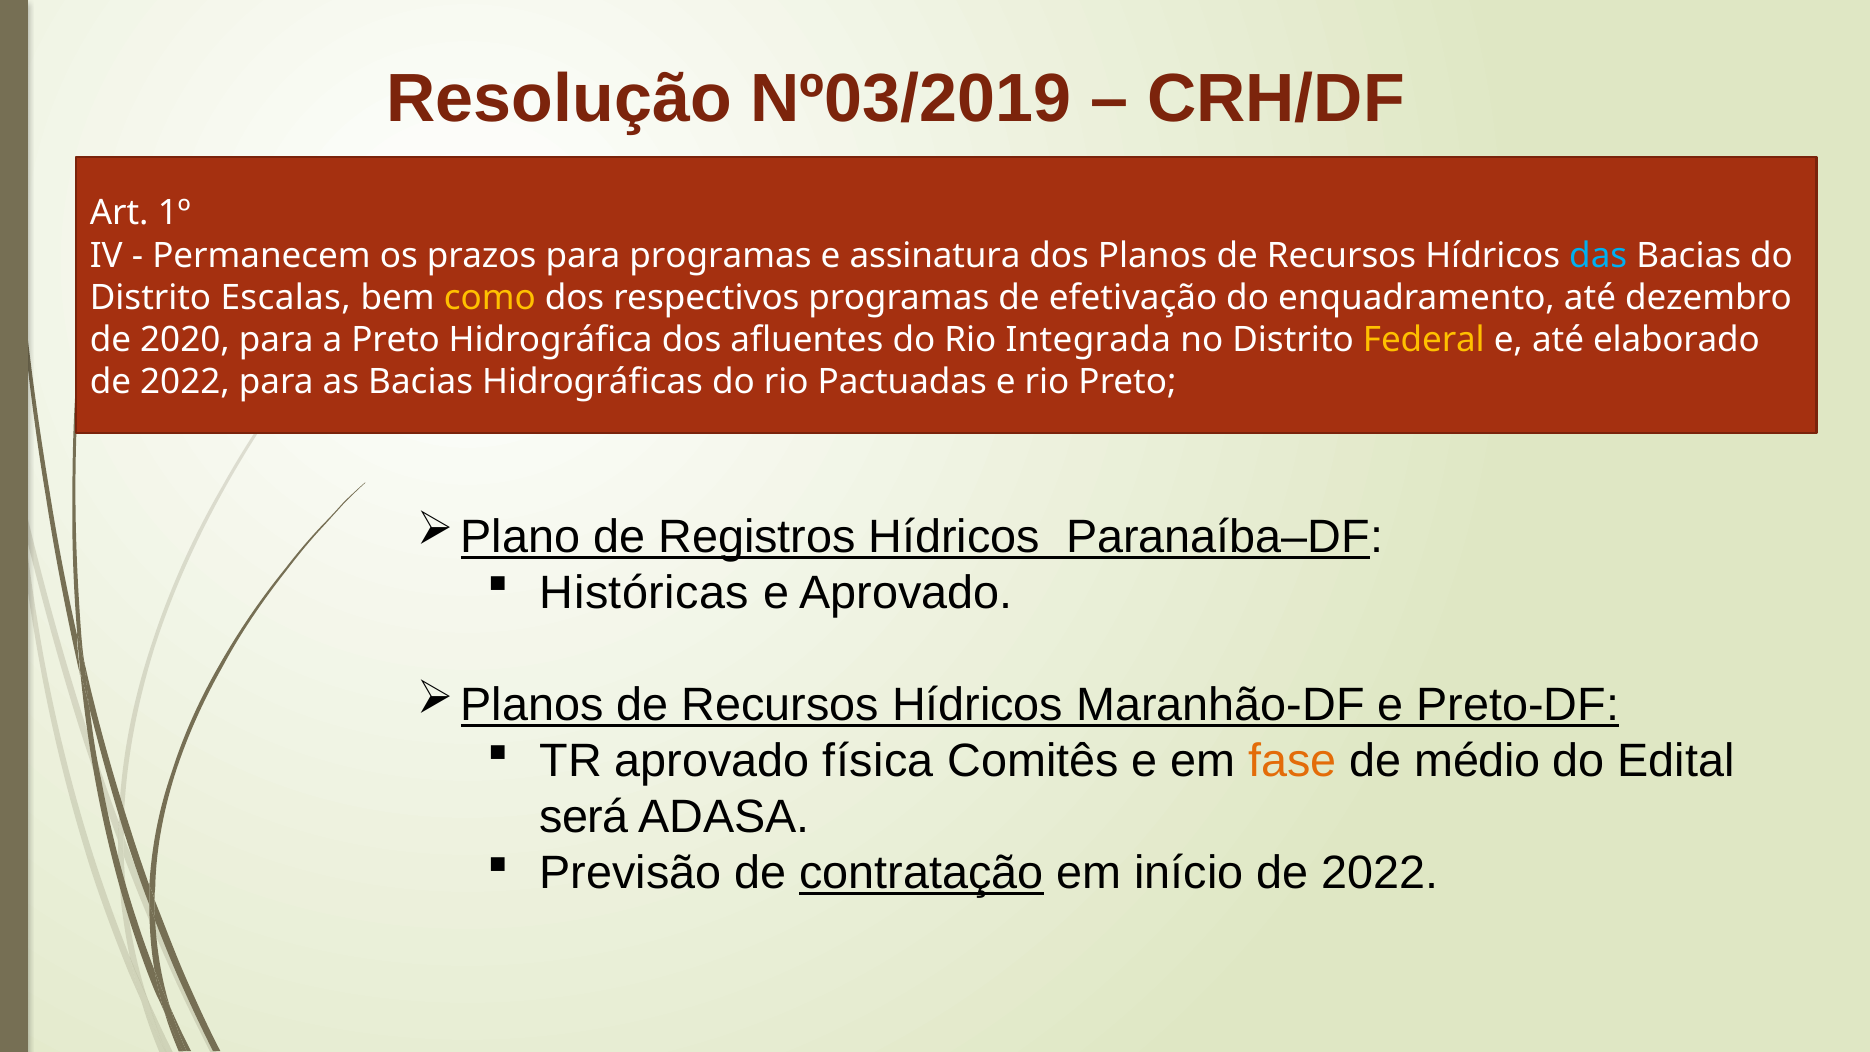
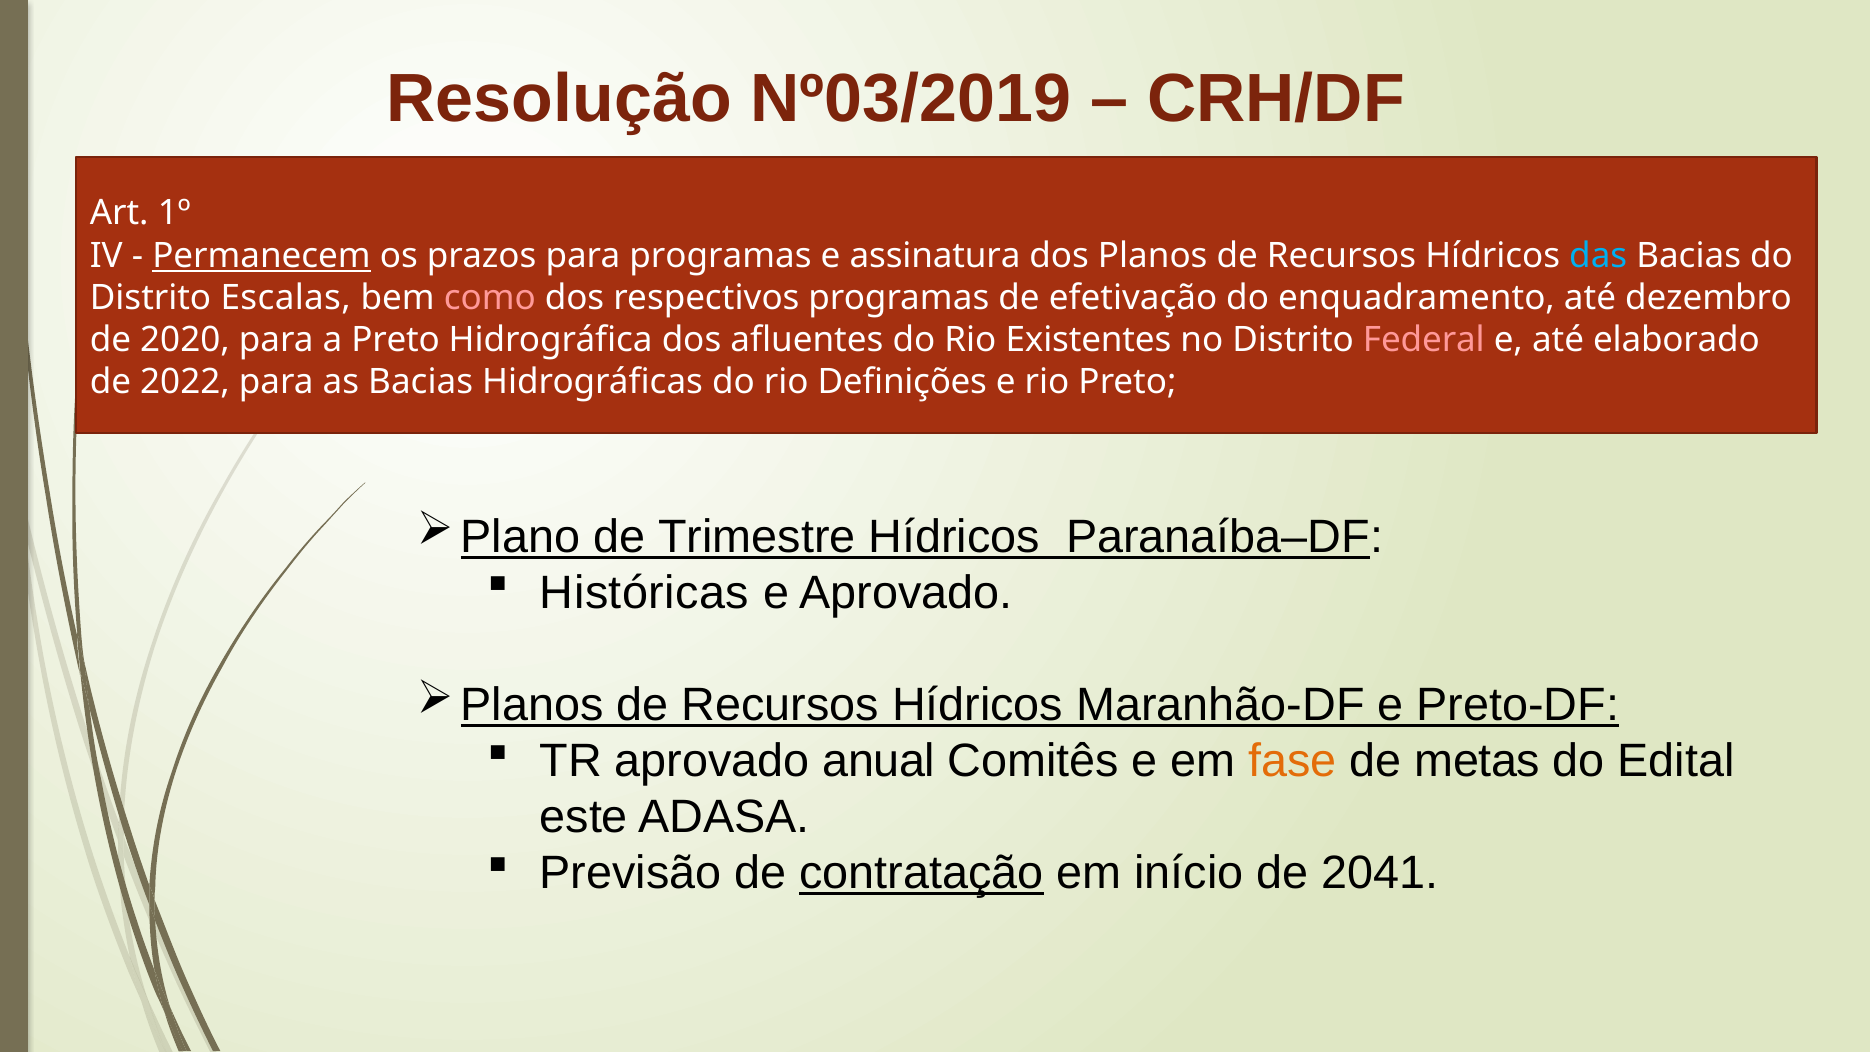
Permanecem underline: none -> present
como colour: yellow -> pink
Integrada: Integrada -> Existentes
Federal colour: yellow -> pink
Pactuadas: Pactuadas -> Definições
Registros: Registros -> Trimestre
física: física -> anual
médio: médio -> metas
será: será -> este
início de 2022: 2022 -> 2041
